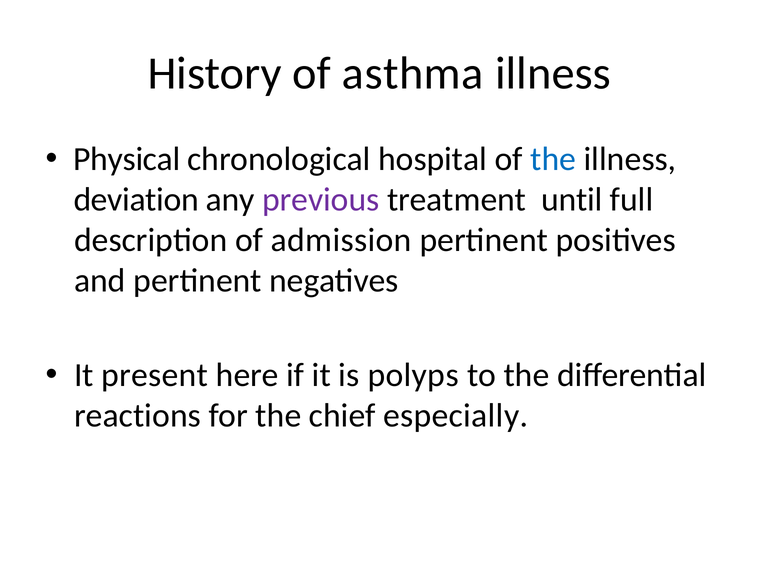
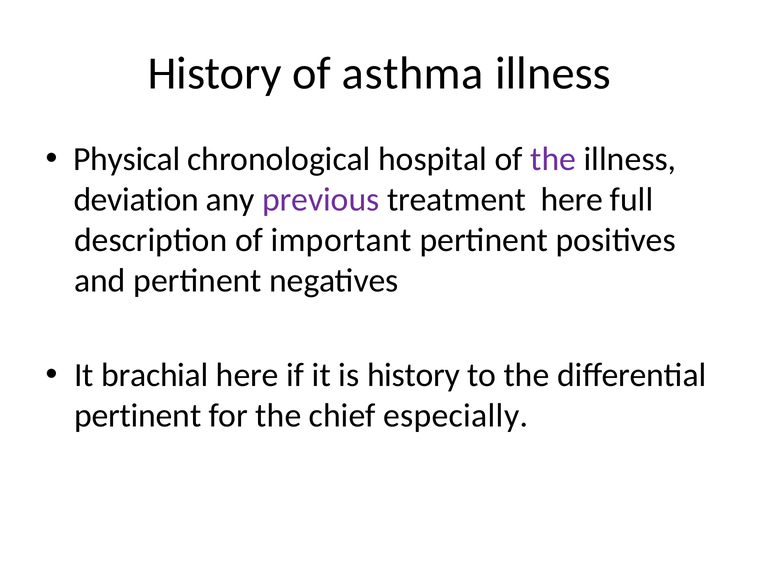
the at (553, 159) colour: blue -> purple
treatment until: until -> here
admission: admission -> important
present: present -> brachial
is polyps: polyps -> history
reactions at (138, 416): reactions -> pertinent
